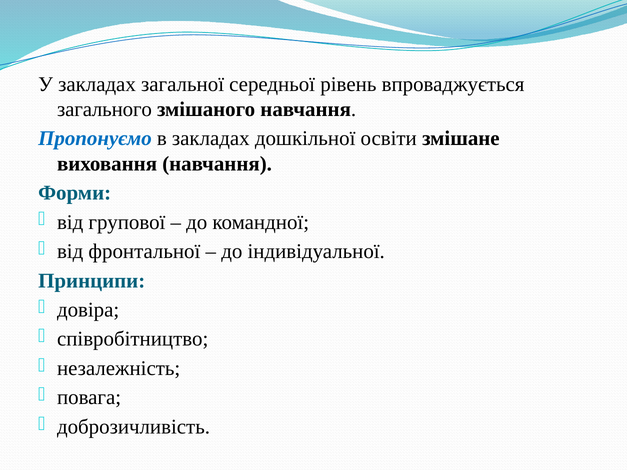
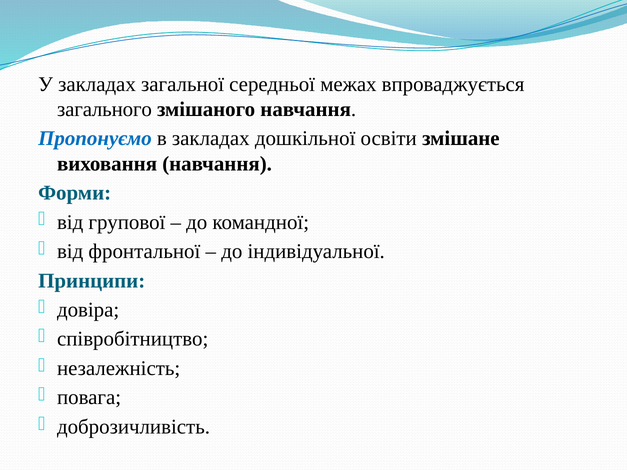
рівень: рівень -> межах
